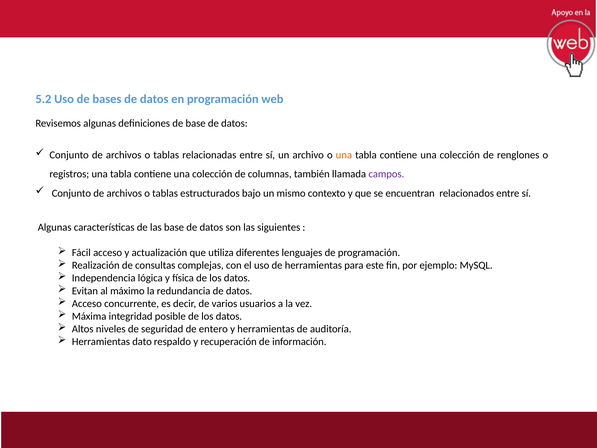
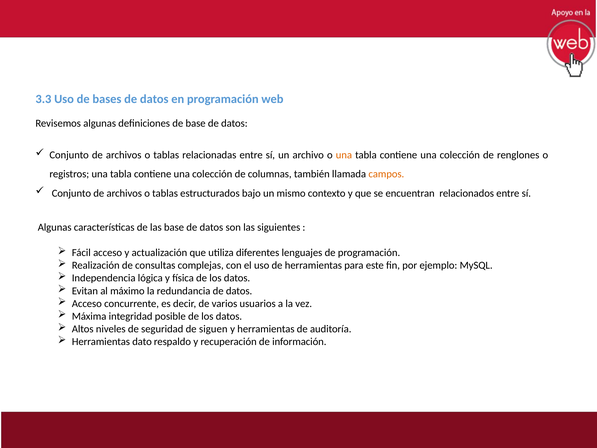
5.2: 5.2 -> 3.3
campos colour: purple -> orange
entero: entero -> siguen
